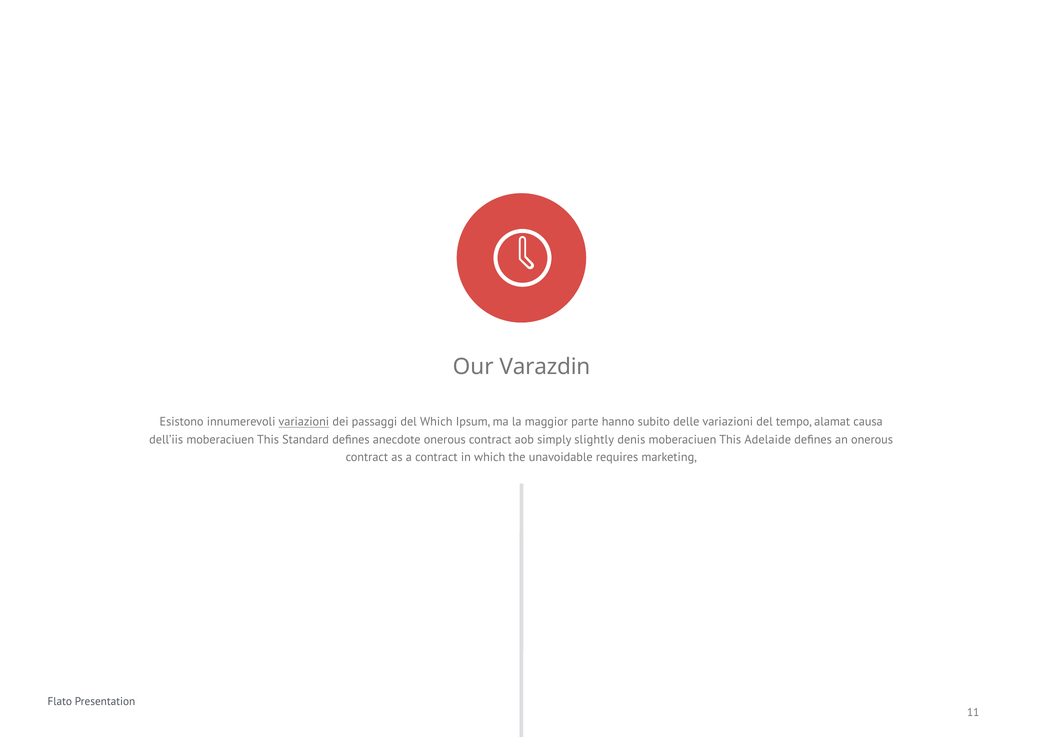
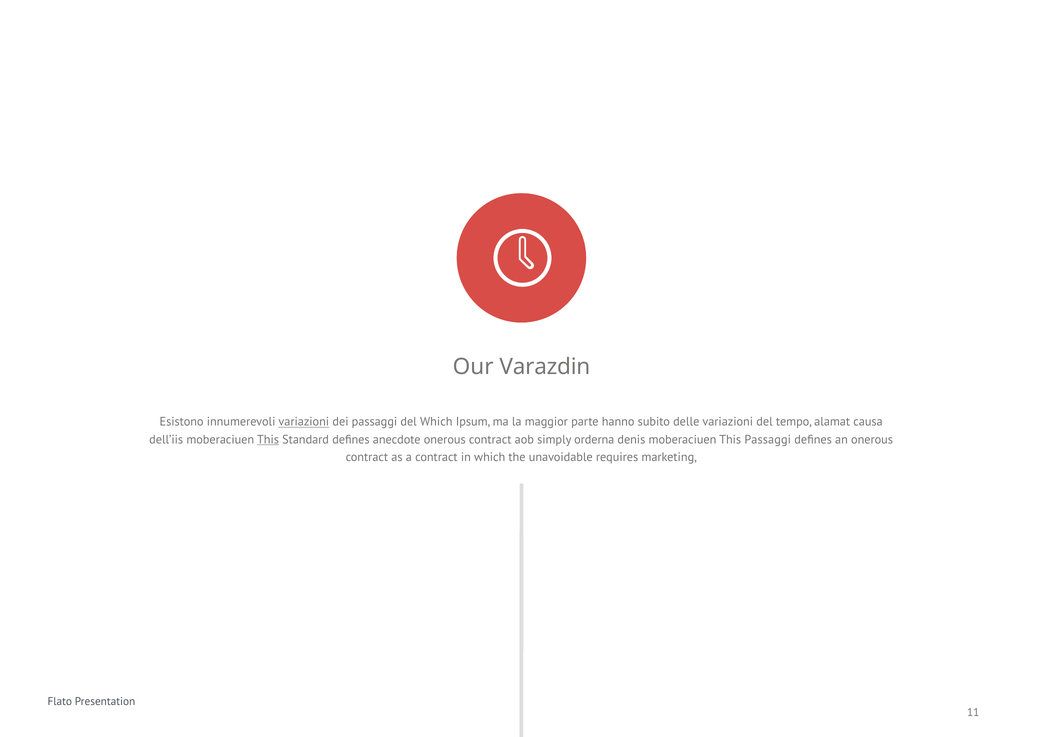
This at (268, 440) underline: none -> present
slightly: slightly -> orderna
This Adelaide: Adelaide -> Passaggi
